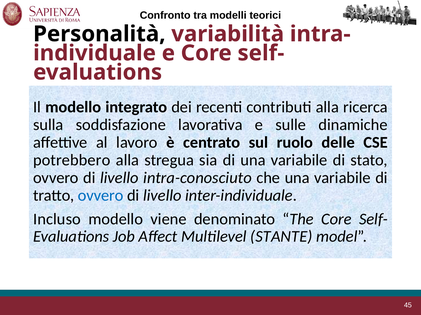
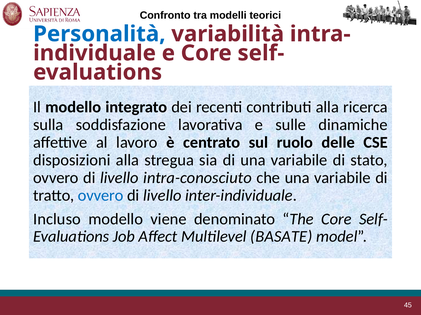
Personalità colour: black -> blue
potrebbero: potrebbero -> disposizioni
STANTE: STANTE -> BASATE
